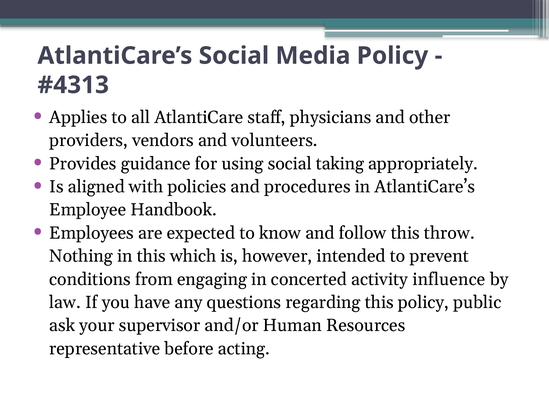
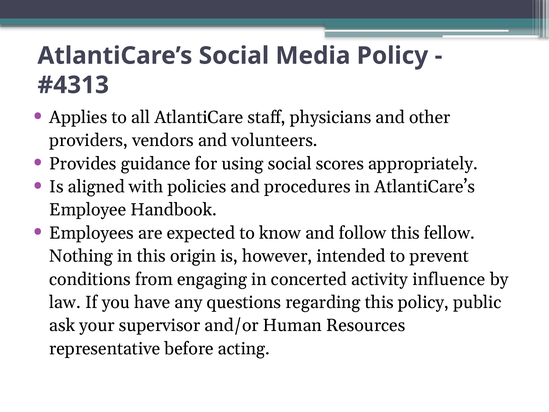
taking: taking -> scores
throw: throw -> fellow
which: which -> origin
